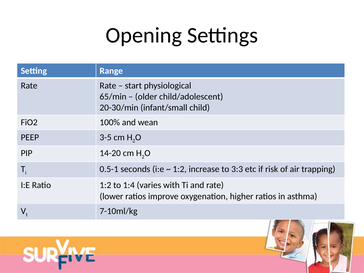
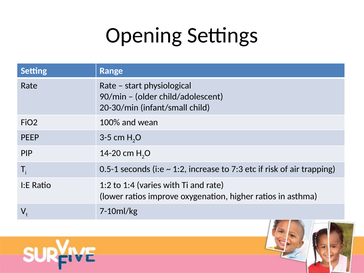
65/min: 65/min -> 90/min
3:3: 3:3 -> 7:3
